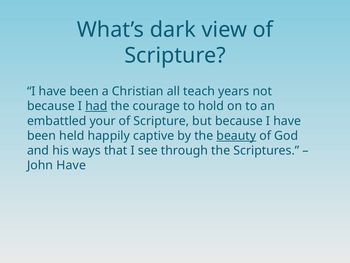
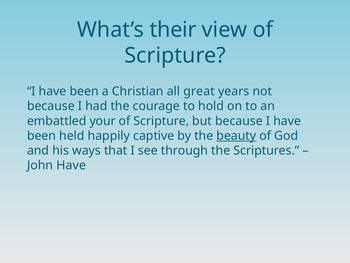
dark: dark -> their
teach: teach -> great
had underline: present -> none
